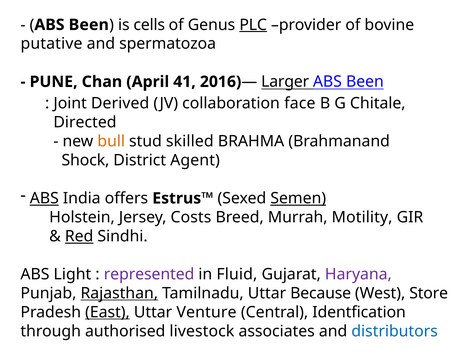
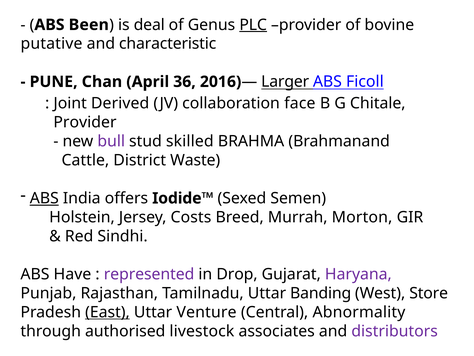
cells: cells -> deal
spermatozoa: spermatozoa -> characteristic
41: 41 -> 36
Been at (365, 82): Been -> Ficoll
Directed at (85, 122): Directed -> Provider
bull colour: orange -> purple
Shock: Shock -> Cattle
Agent: Agent -> Waste
Estrus™: Estrus™ -> Iodide™
Semen underline: present -> none
Motility: Motility -> Morton
Red underline: present -> none
Light: Light -> Have
Fluid: Fluid -> Drop
Rajasthan underline: present -> none
Because: Because -> Banding
Identfication: Identfication -> Abnormality
distributors colour: blue -> purple
